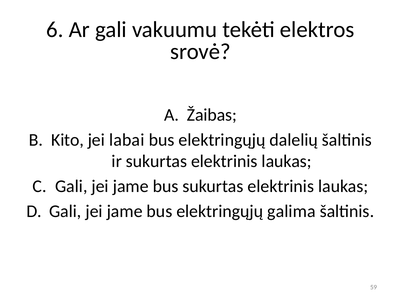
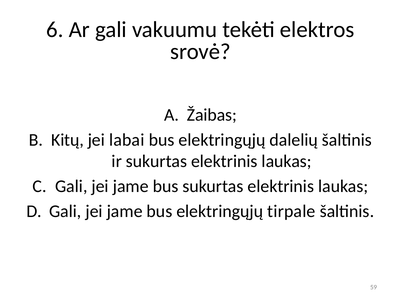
Kito: Kito -> Kitų
galima: galima -> tirpale
